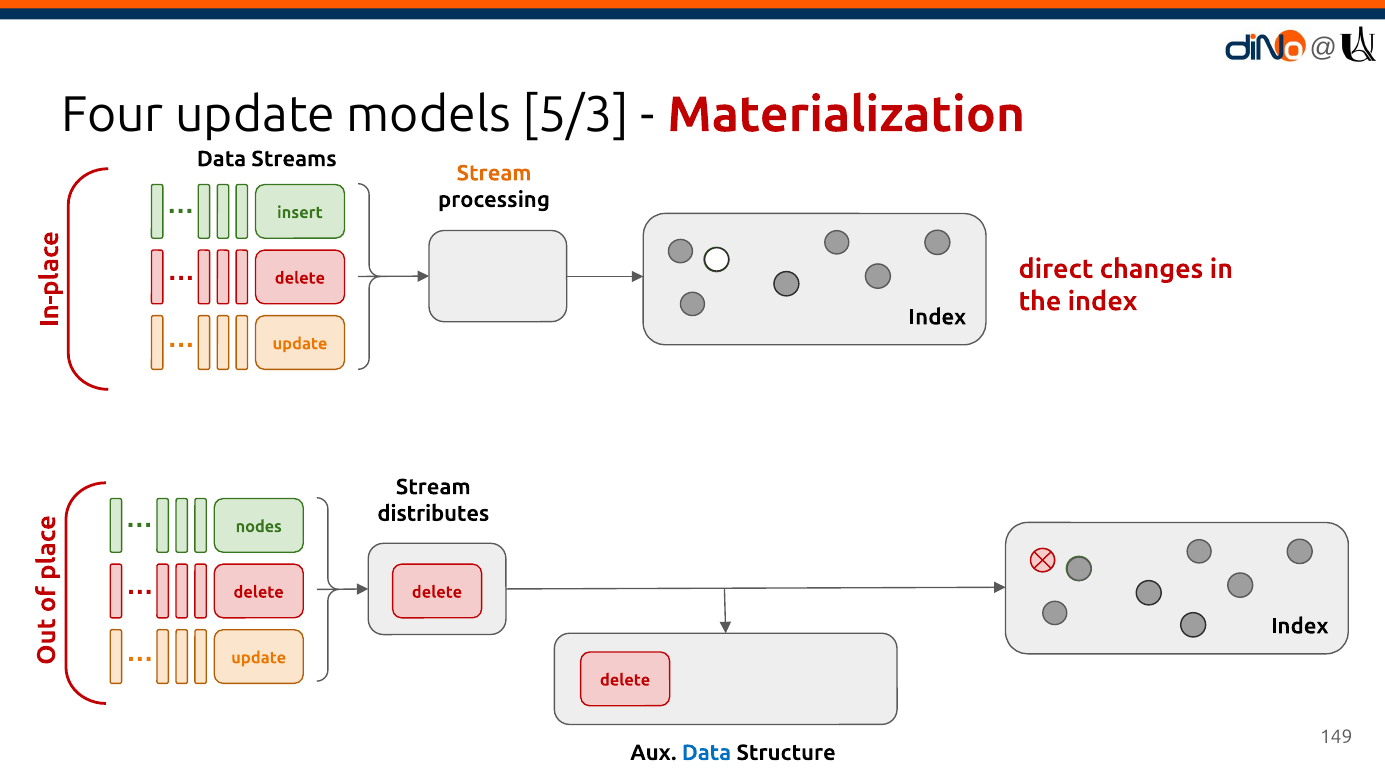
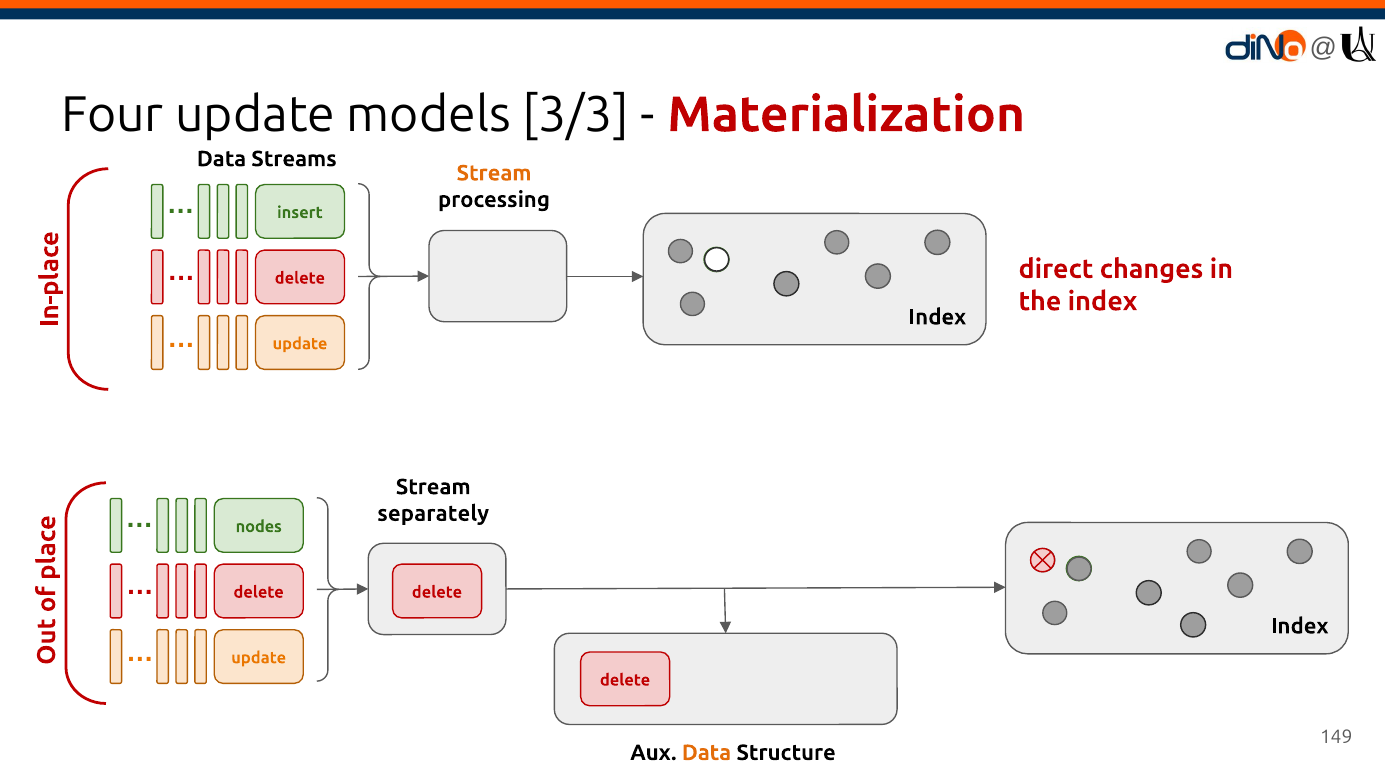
5/3: 5/3 -> 3/3
distributes: distributes -> separately
Data at (706, 753) colour: blue -> orange
